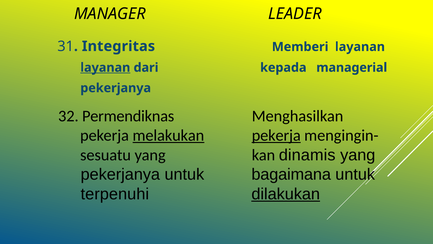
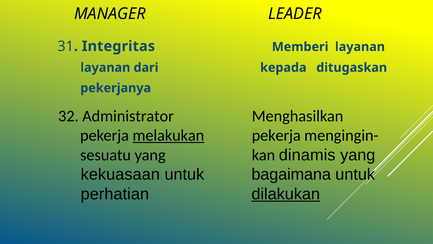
layanan at (105, 67) underline: present -> none
managerial: managerial -> ditugaskan
Permendiknas: Permendiknas -> Administrator
pekerja at (276, 135) underline: present -> none
pekerjanya at (120, 174): pekerjanya -> kekuasaan
terpenuhi: terpenuhi -> perhatian
